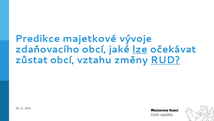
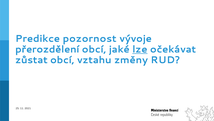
majetkové: majetkové -> pozornost
zdaňovacího: zdaňovacího -> přerozdělení
RUD underline: present -> none
